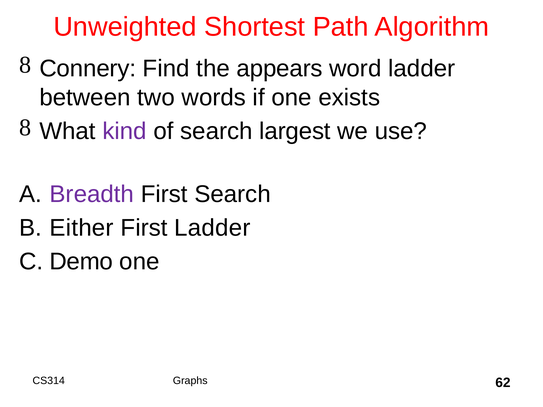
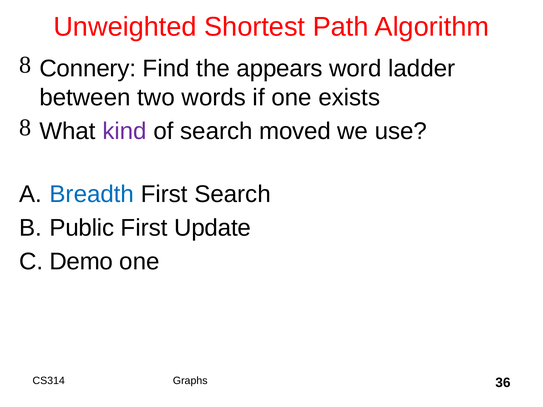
largest: largest -> moved
Breadth colour: purple -> blue
Either: Either -> Public
First Ladder: Ladder -> Update
62: 62 -> 36
